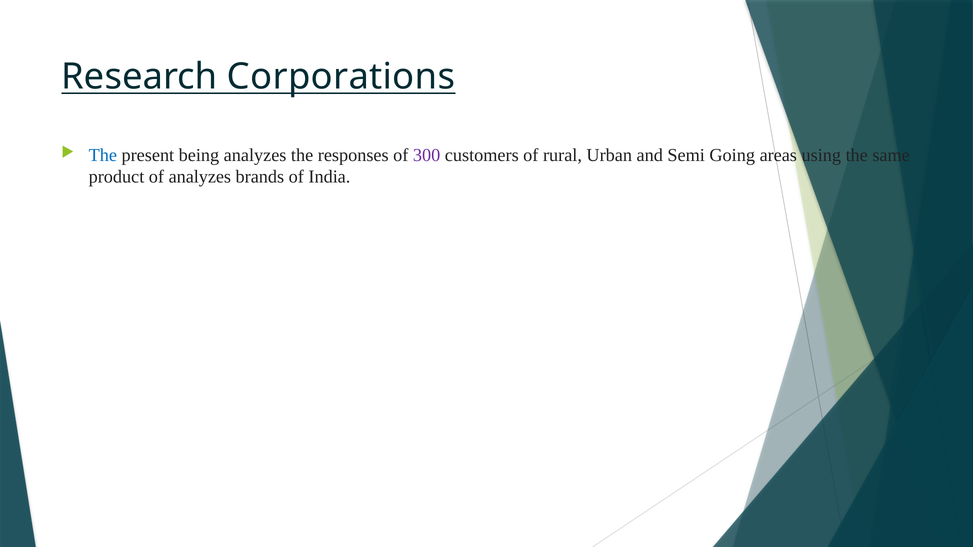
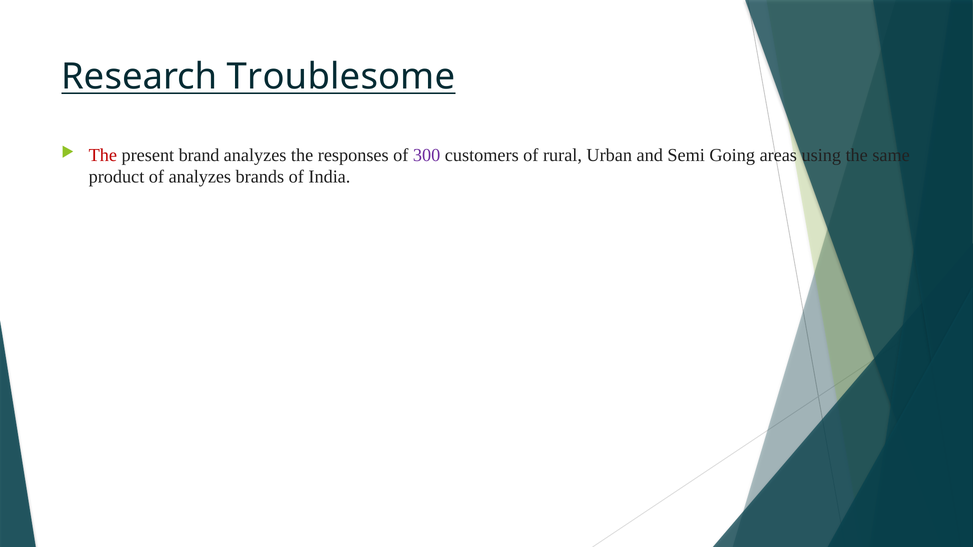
Corporations: Corporations -> Troublesome
The at (103, 155) colour: blue -> red
being: being -> brand
